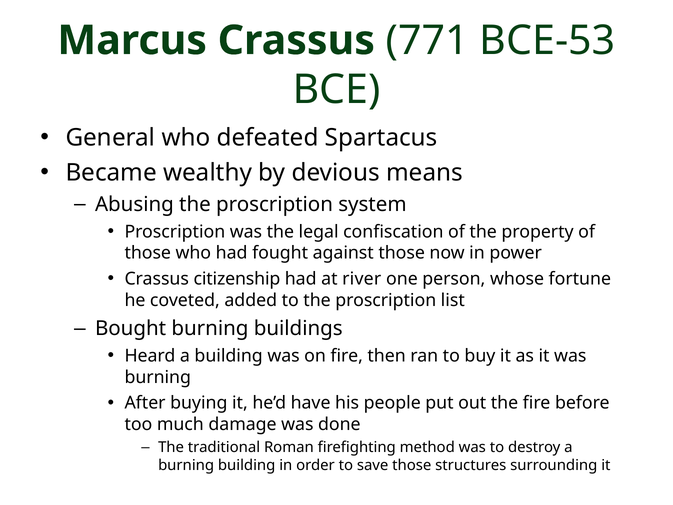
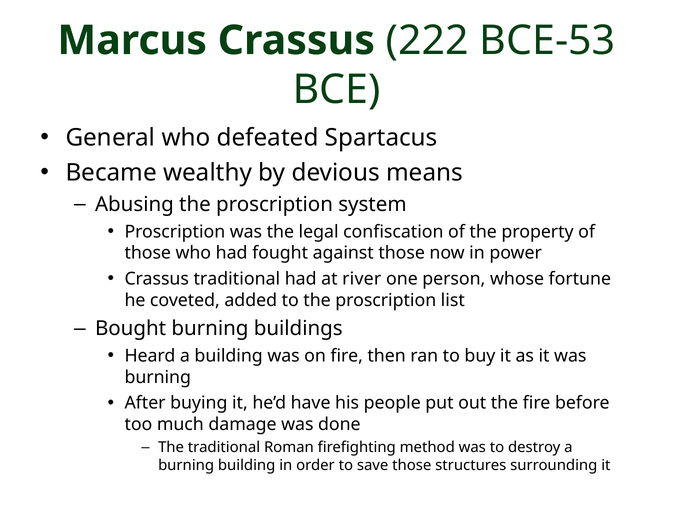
771: 771 -> 222
Crassus citizenship: citizenship -> traditional
